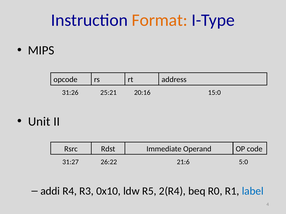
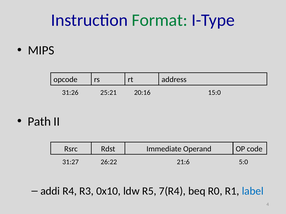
Format colour: orange -> green
Unit: Unit -> Path
2(R4: 2(R4 -> 7(R4
